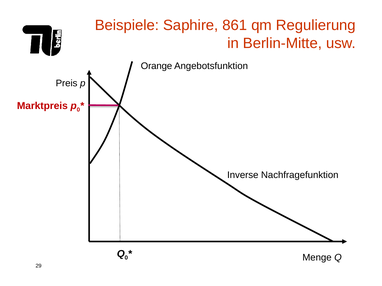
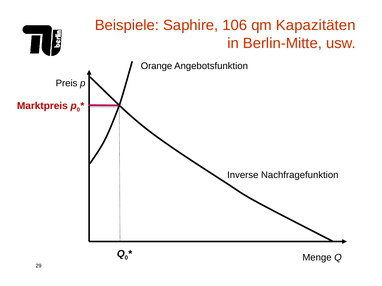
861: 861 -> 106
Regulierung: Regulierung -> Kapazitäten
